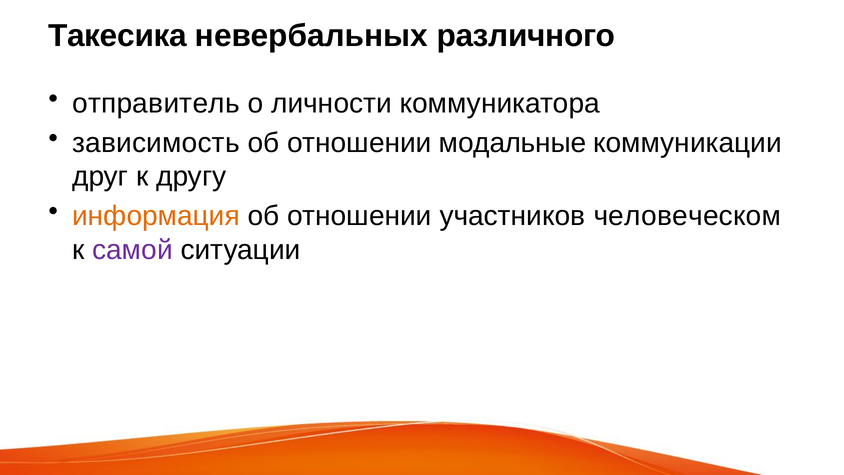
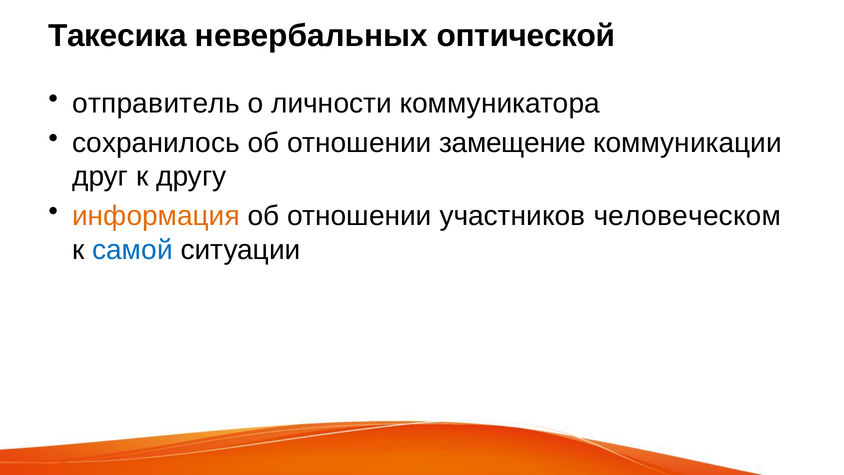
различного: различного -> оптической
зависимость: зависимость -> сохранилось
модальные: модальные -> замещение
самой colour: purple -> blue
